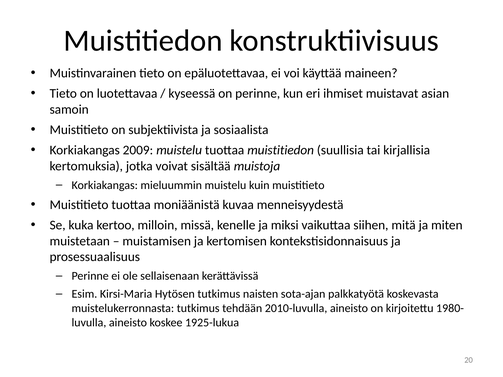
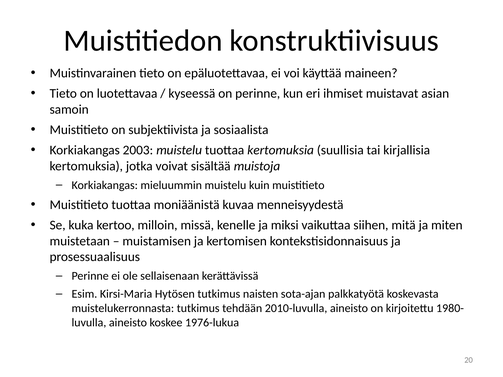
2009: 2009 -> 2003
tuottaa muistitiedon: muistitiedon -> kertomuksia
1925-lukua: 1925-lukua -> 1976-lukua
